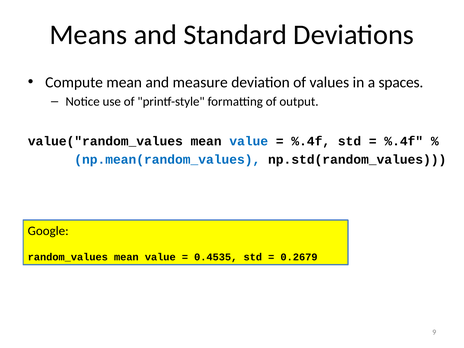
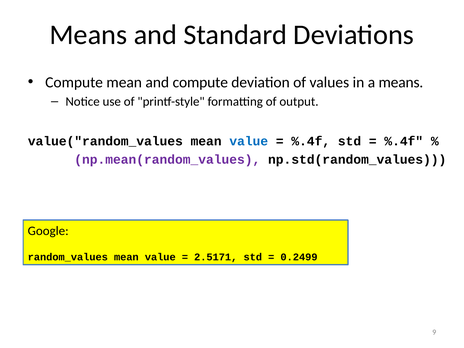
and measure: measure -> compute
a spaces: spaces -> means
np.mean(random_values colour: blue -> purple
0.4535: 0.4535 -> 2.5171
0.2679: 0.2679 -> 0.2499
